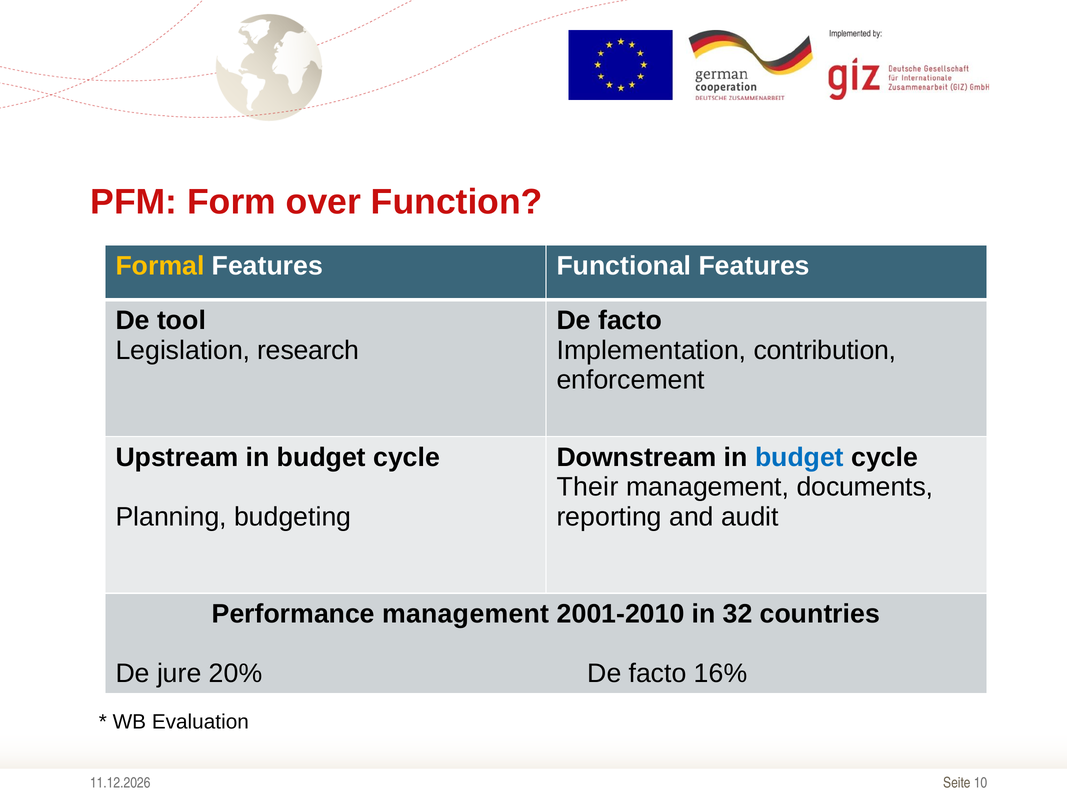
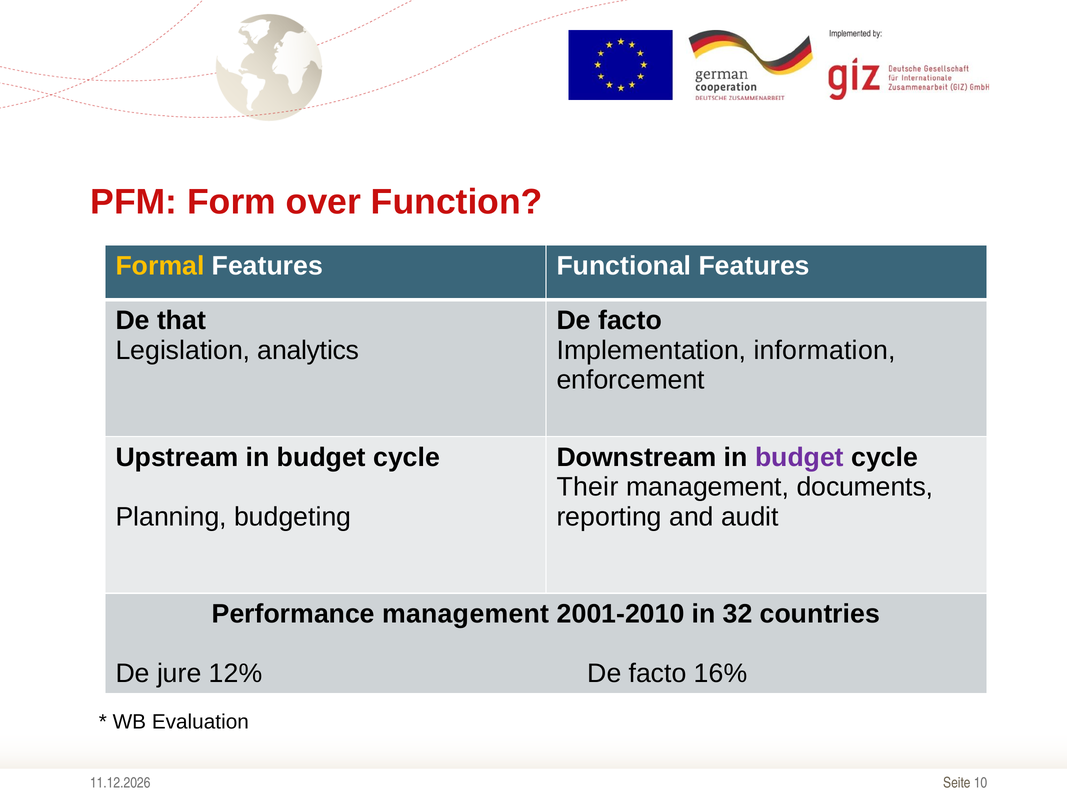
tool: tool -> that
research: research -> analytics
contribution: contribution -> information
budget at (799, 457) colour: blue -> purple
20%: 20% -> 12%
